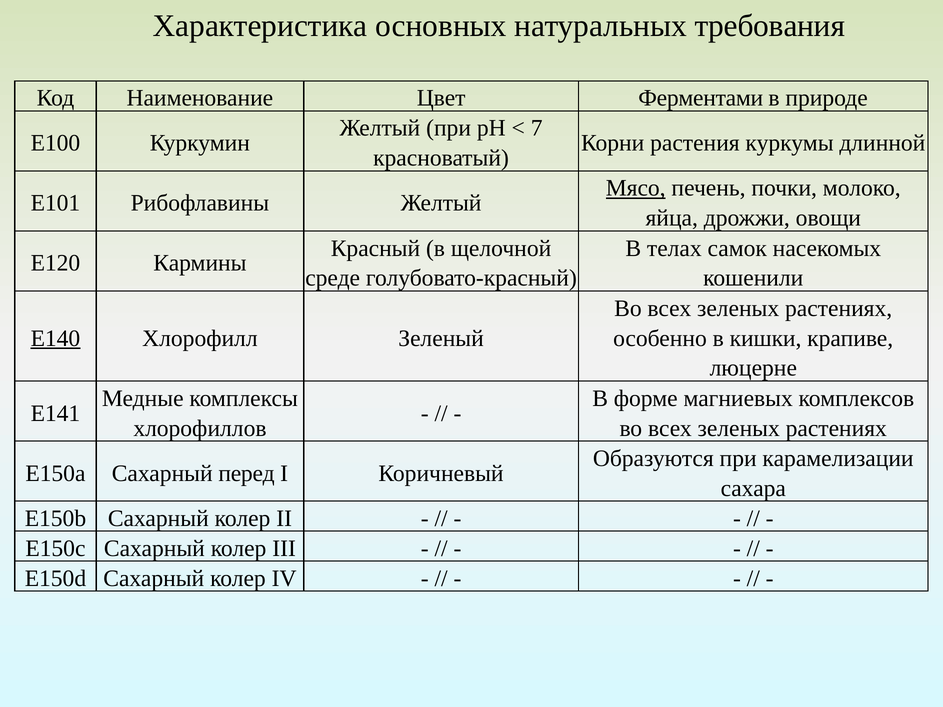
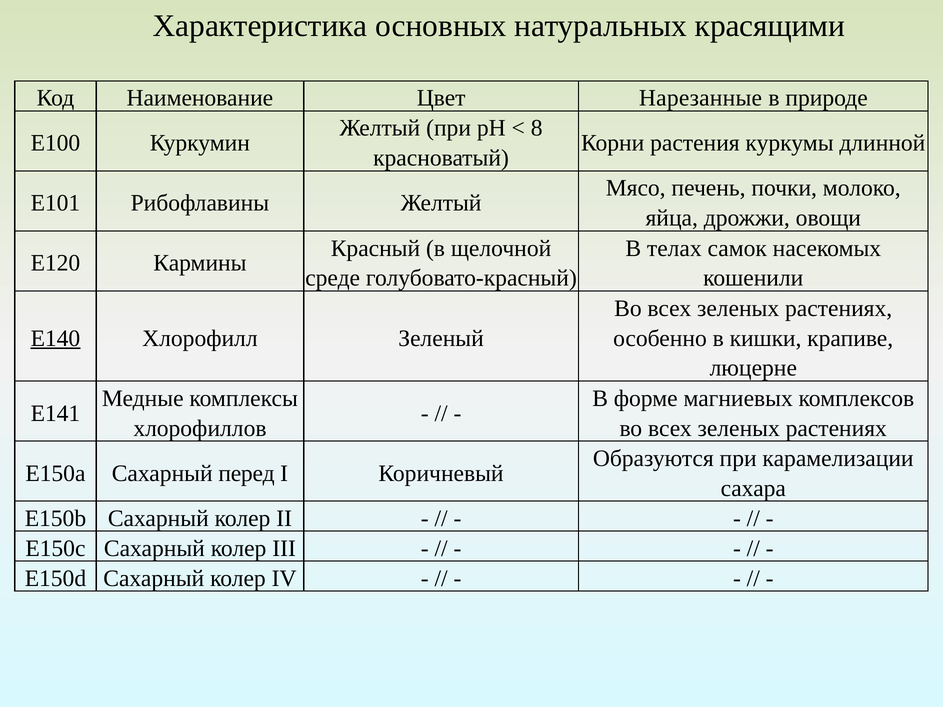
требования: требования -> красящими
Ферментами: Ферментами -> Нарезанные
7: 7 -> 8
Мясо underline: present -> none
